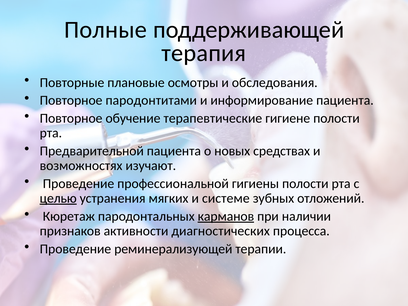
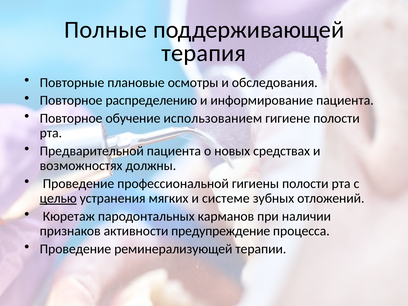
пародонтитами: пародонтитами -> распределению
терапевтические: терапевтические -> использованием
изучают: изучают -> должны
карманов underline: present -> none
диагностических: диагностических -> предупреждение
